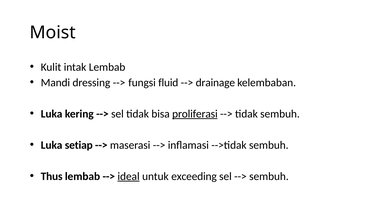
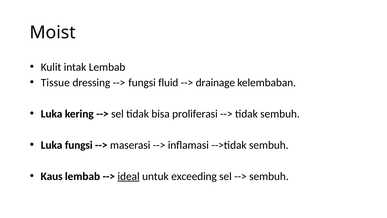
Mandi: Mandi -> Tissue
proliferasi underline: present -> none
Luka setiap: setiap -> fungsi
Thus: Thus -> Kaus
